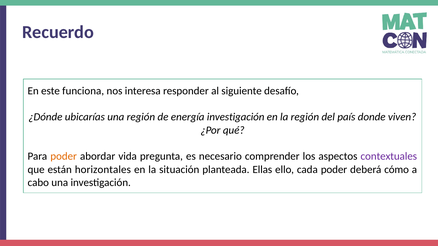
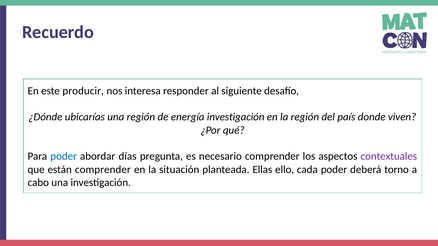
funciona: funciona -> producir
poder at (64, 157) colour: orange -> blue
vida: vida -> días
están horizontales: horizontales -> comprender
cómo: cómo -> torno
